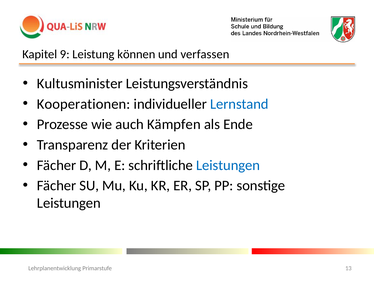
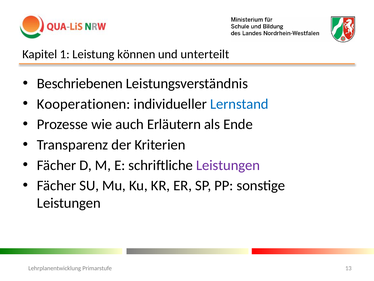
9: 9 -> 1
verfassen: verfassen -> unterteilt
Kultusminister: Kultusminister -> Beschriebenen
Kämpfen: Kämpfen -> Erläutern
Leistungen at (228, 165) colour: blue -> purple
